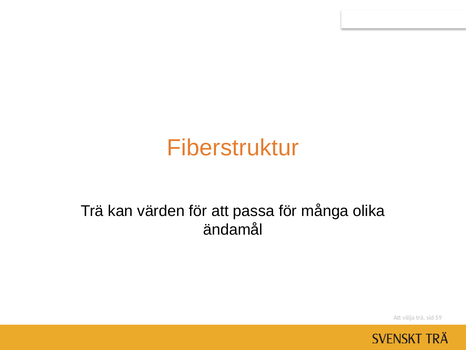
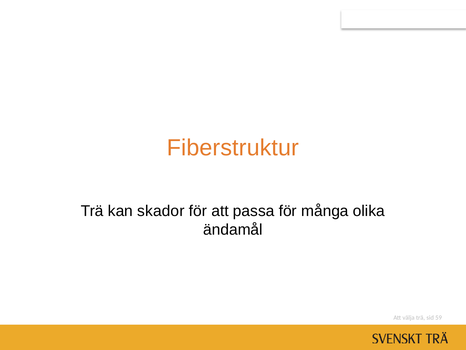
värden: värden -> skador
